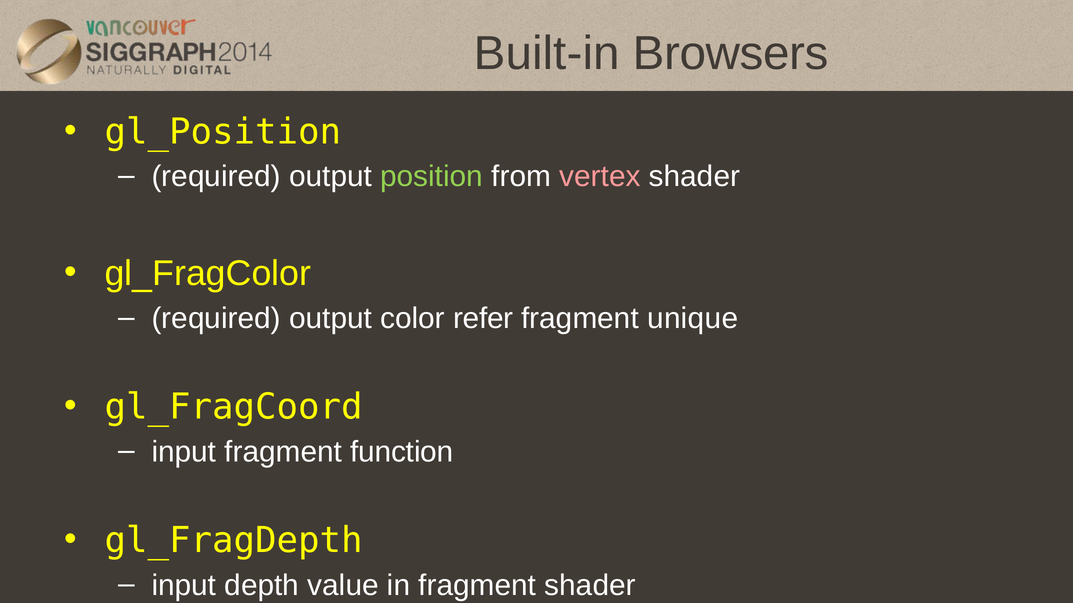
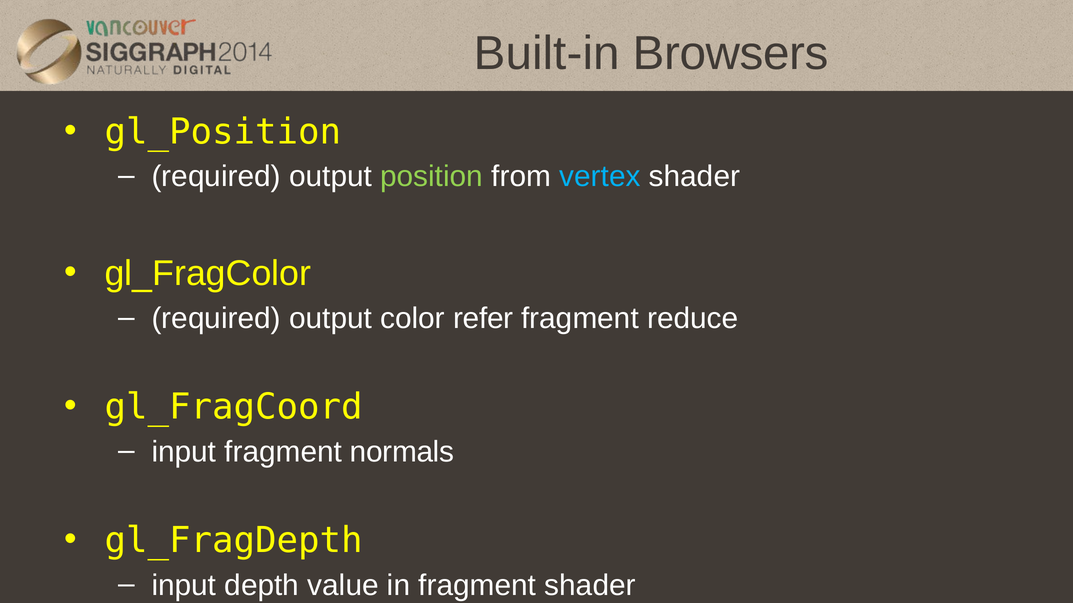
vertex colour: pink -> light blue
unique: unique -> reduce
function: function -> normals
